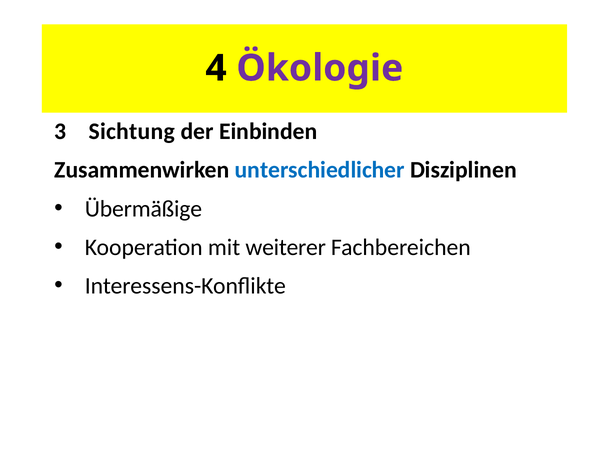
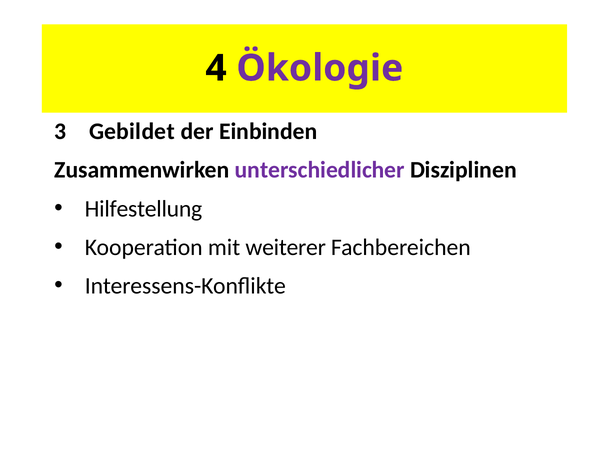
Sichtung: Sichtung -> Gebildet
unterschiedlicher colour: blue -> purple
Übermäßige: Übermäßige -> Hilfestellung
